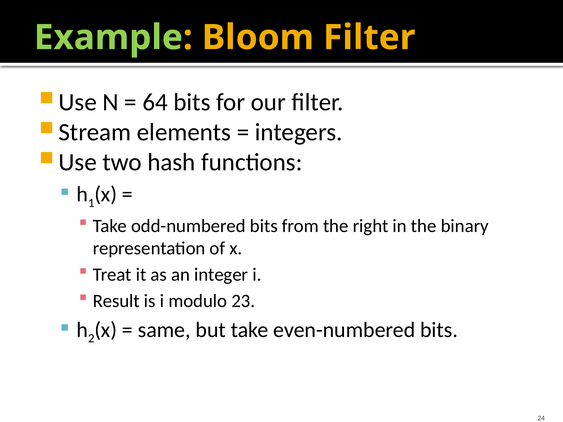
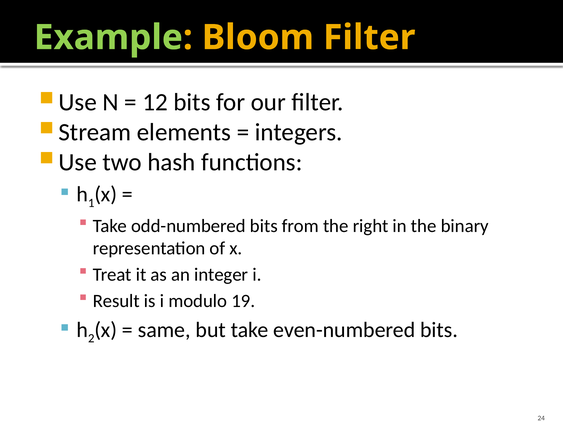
64: 64 -> 12
23: 23 -> 19
